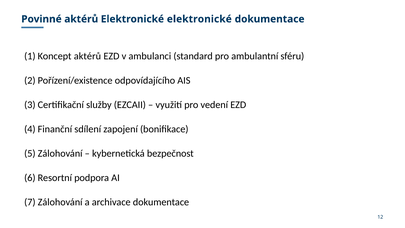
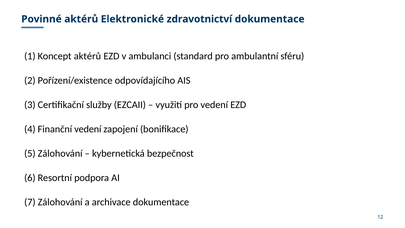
Elektronické elektronické: elektronické -> zdravotnictví
Finanční sdílení: sdílení -> vedení
